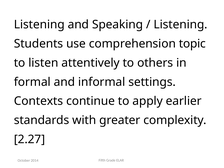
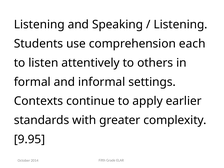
topic: topic -> each
2.27: 2.27 -> 9.95
